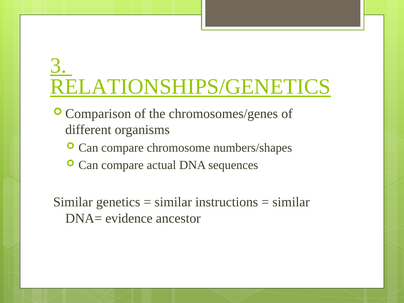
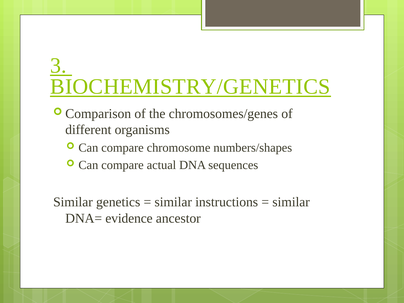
RELATIONSHIPS/GENETICS: RELATIONSHIPS/GENETICS -> BIOCHEMISTRY/GENETICS
